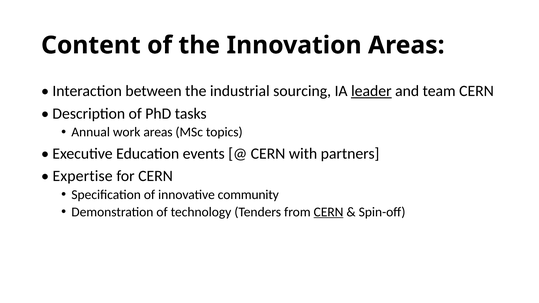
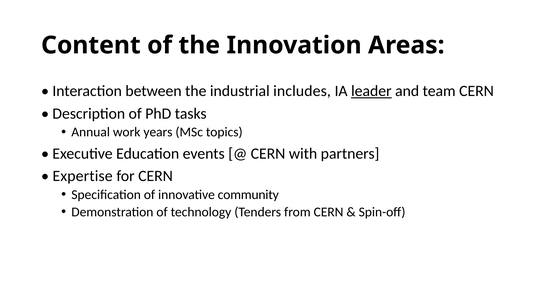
sourcing: sourcing -> includes
work areas: areas -> years
CERN at (329, 212) underline: present -> none
